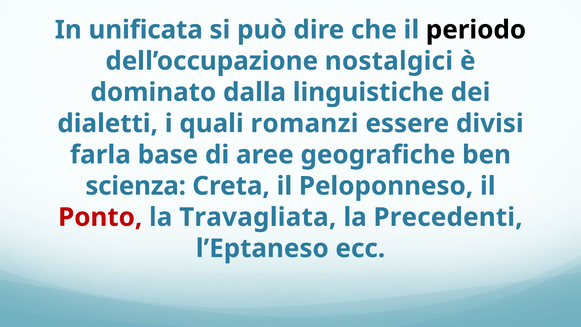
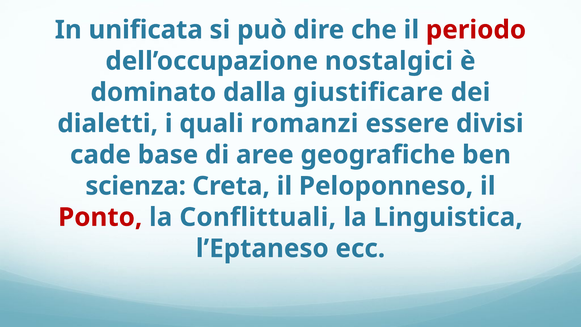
periodo colour: black -> red
linguistiche: linguistiche -> giustificare
farla: farla -> cade
Travagliata: Travagliata -> Conflittuali
Precedenti: Precedenti -> Linguistica
